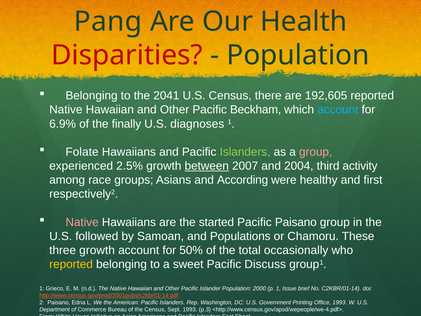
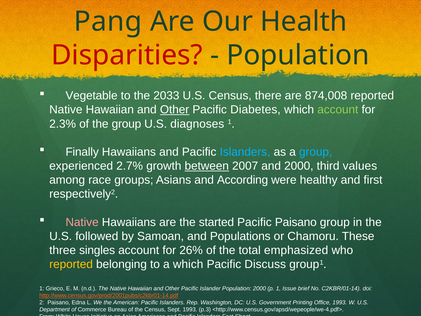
Belonging at (92, 96): Belonging -> Vegetable
2041: 2041 -> 2033
192,605: 192,605 -> 874,008
Other at (175, 110) underline: none -> present
Beckham: Beckham -> Diabetes
account at (338, 110) colour: light blue -> light green
6.9%: 6.9% -> 2.3%
the finally: finally -> group
Folate: Folate -> Finally
Islanders at (245, 152) colour: light green -> light blue
group at (316, 152) colour: pink -> light blue
2.5%: 2.5% -> 2.7%
and 2004: 2004 -> 2000
activity: activity -> values
three growth: growth -> singles
50%: 50% -> 26%
occasionally: occasionally -> emphasized
a sweet: sweet -> which
